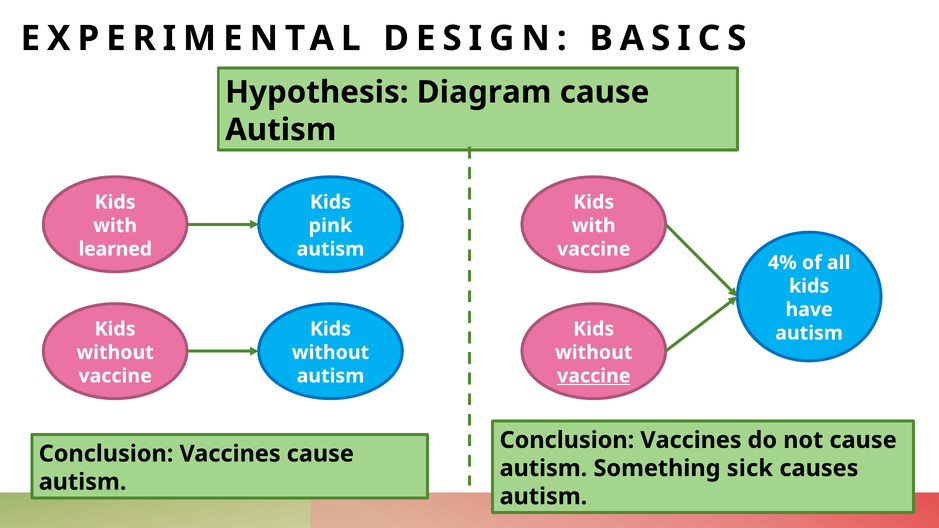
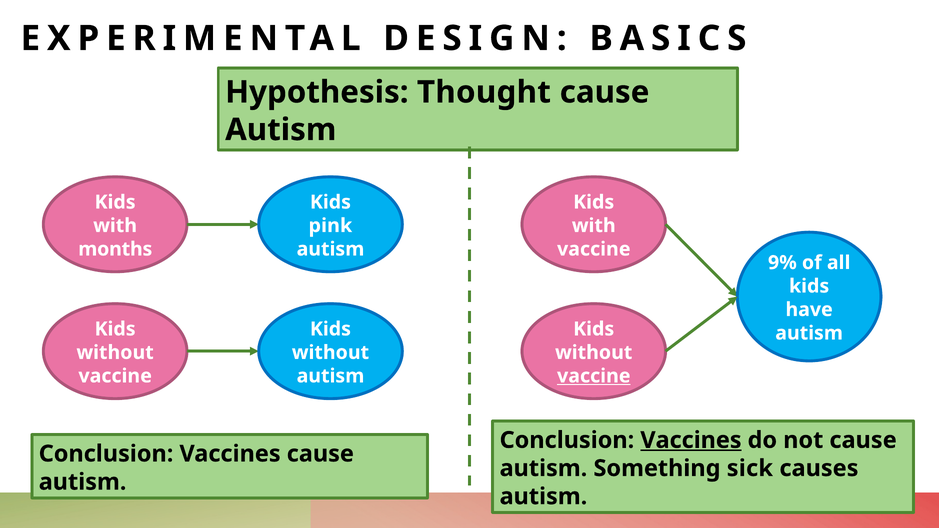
Diagram: Diagram -> Thought
learned: learned -> months
4%: 4% -> 9%
Vaccines at (691, 440) underline: none -> present
